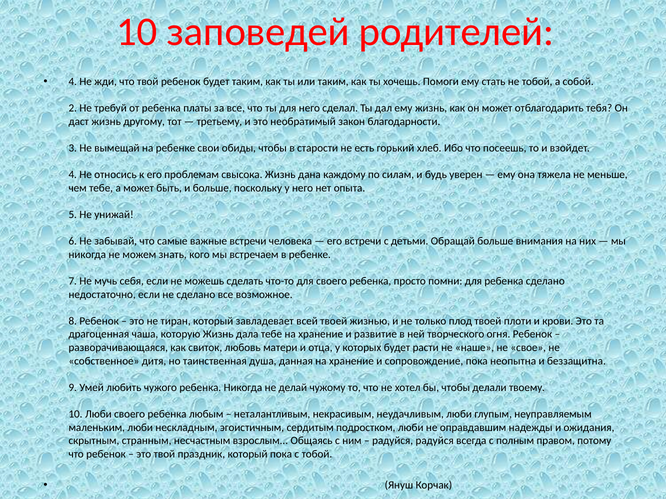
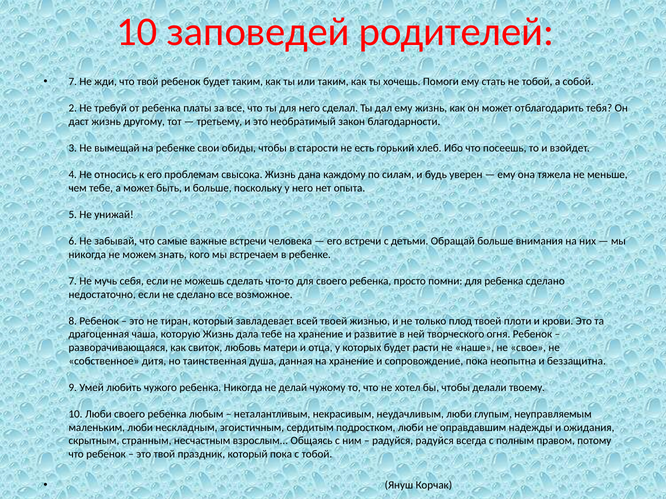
4 at (73, 82): 4 -> 7
